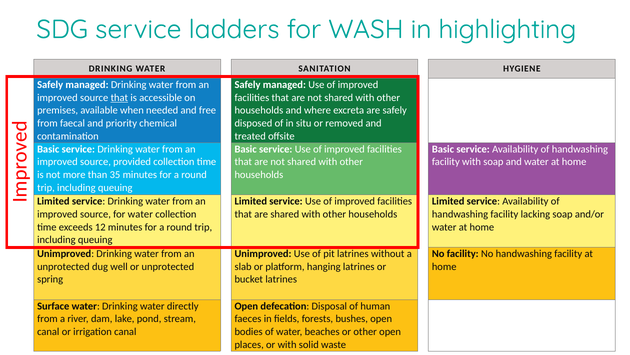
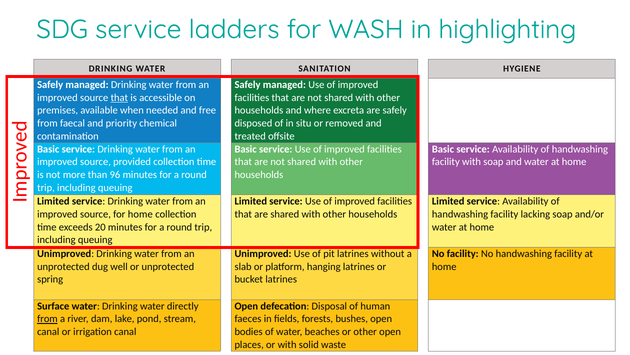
35: 35 -> 96
for water: water -> home
12: 12 -> 20
from at (47, 318) underline: none -> present
